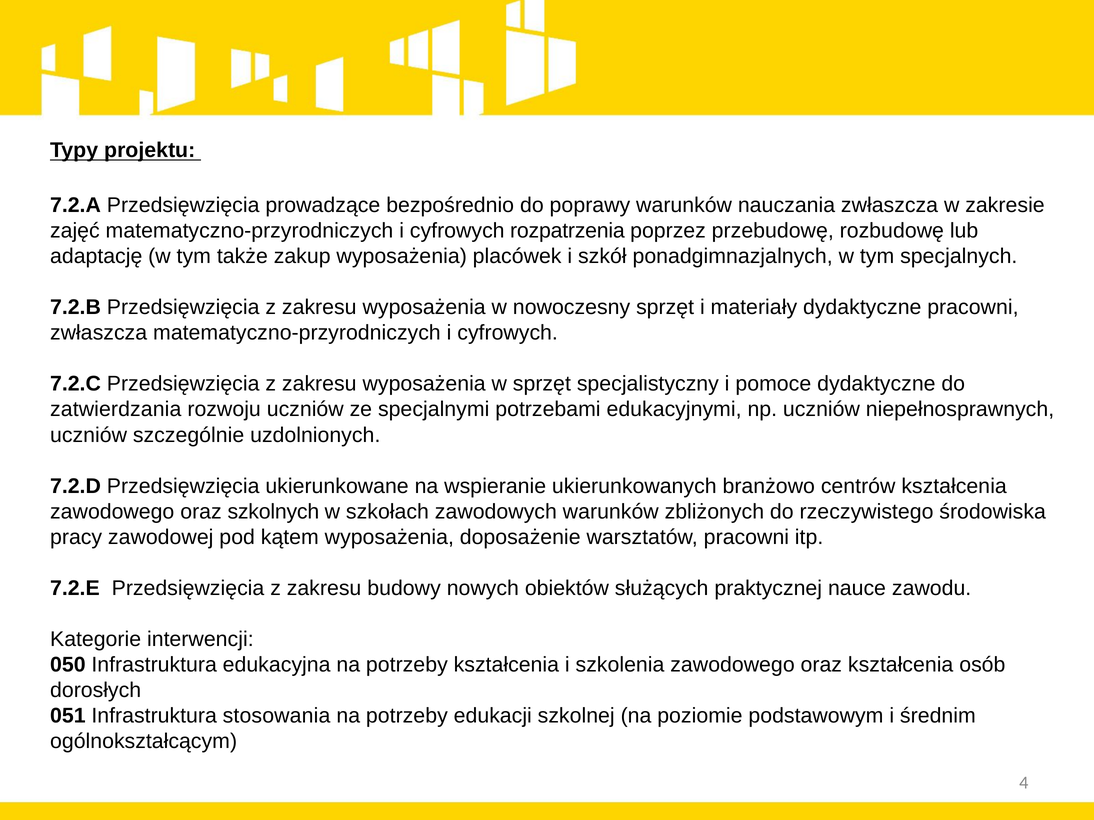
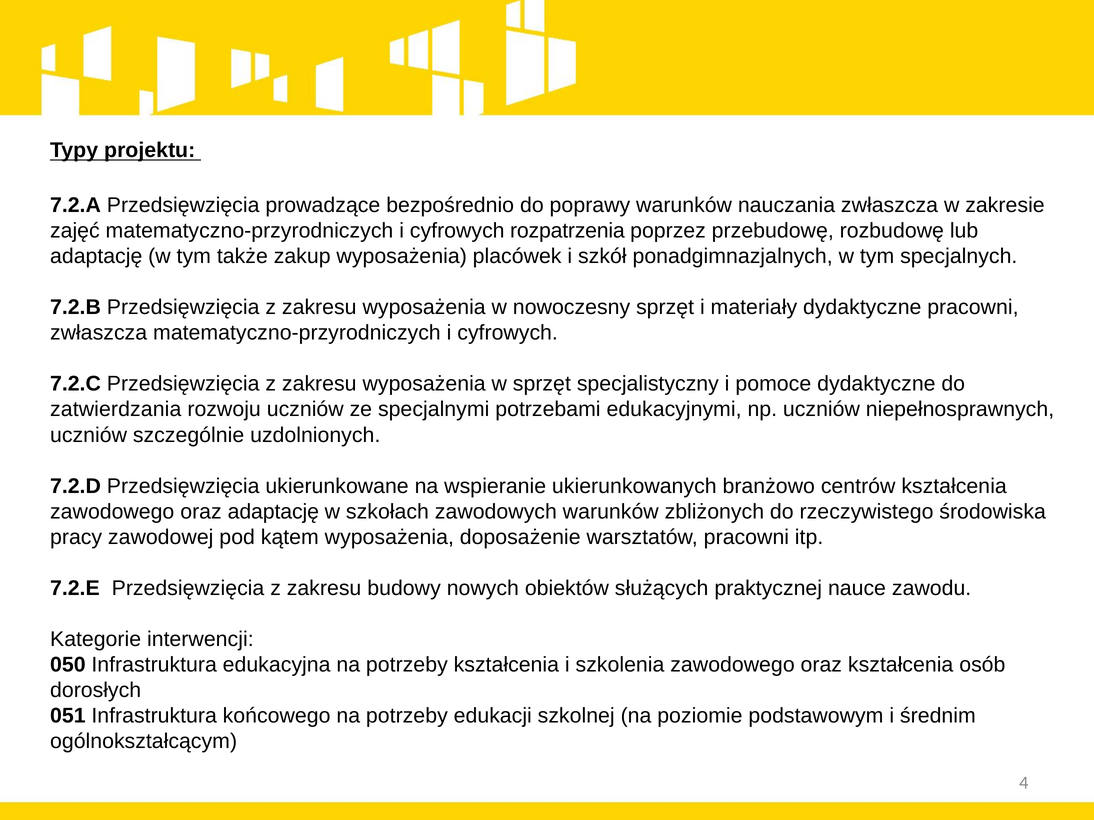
oraz szkolnych: szkolnych -> adaptację
stosowania: stosowania -> końcowego
